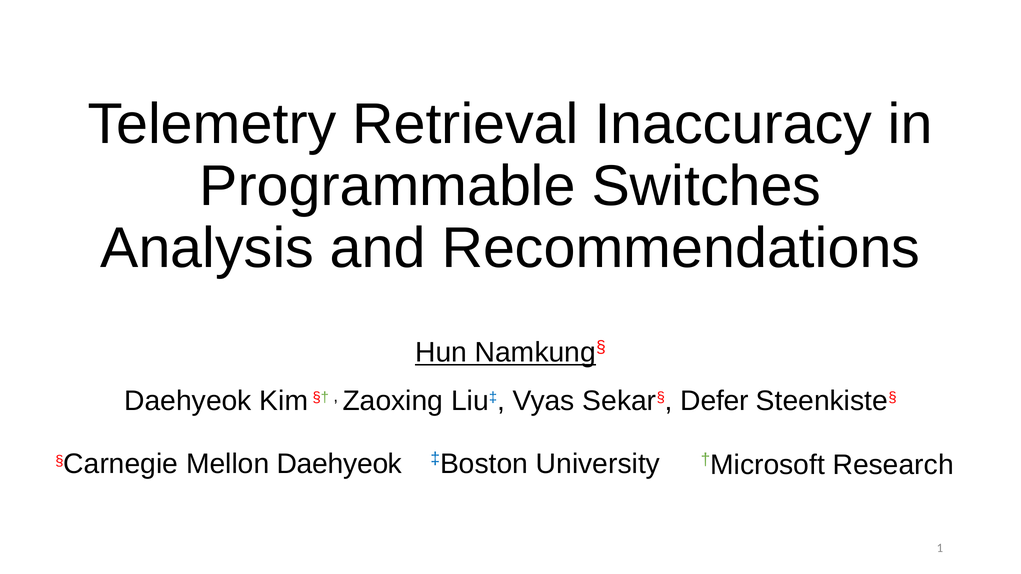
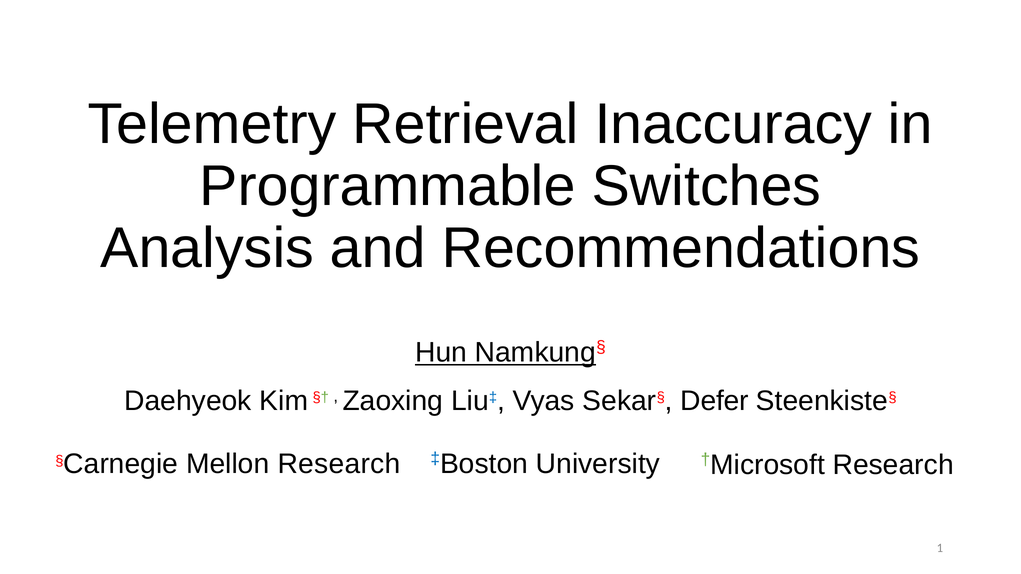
Mellon Daehyeok: Daehyeok -> Research
